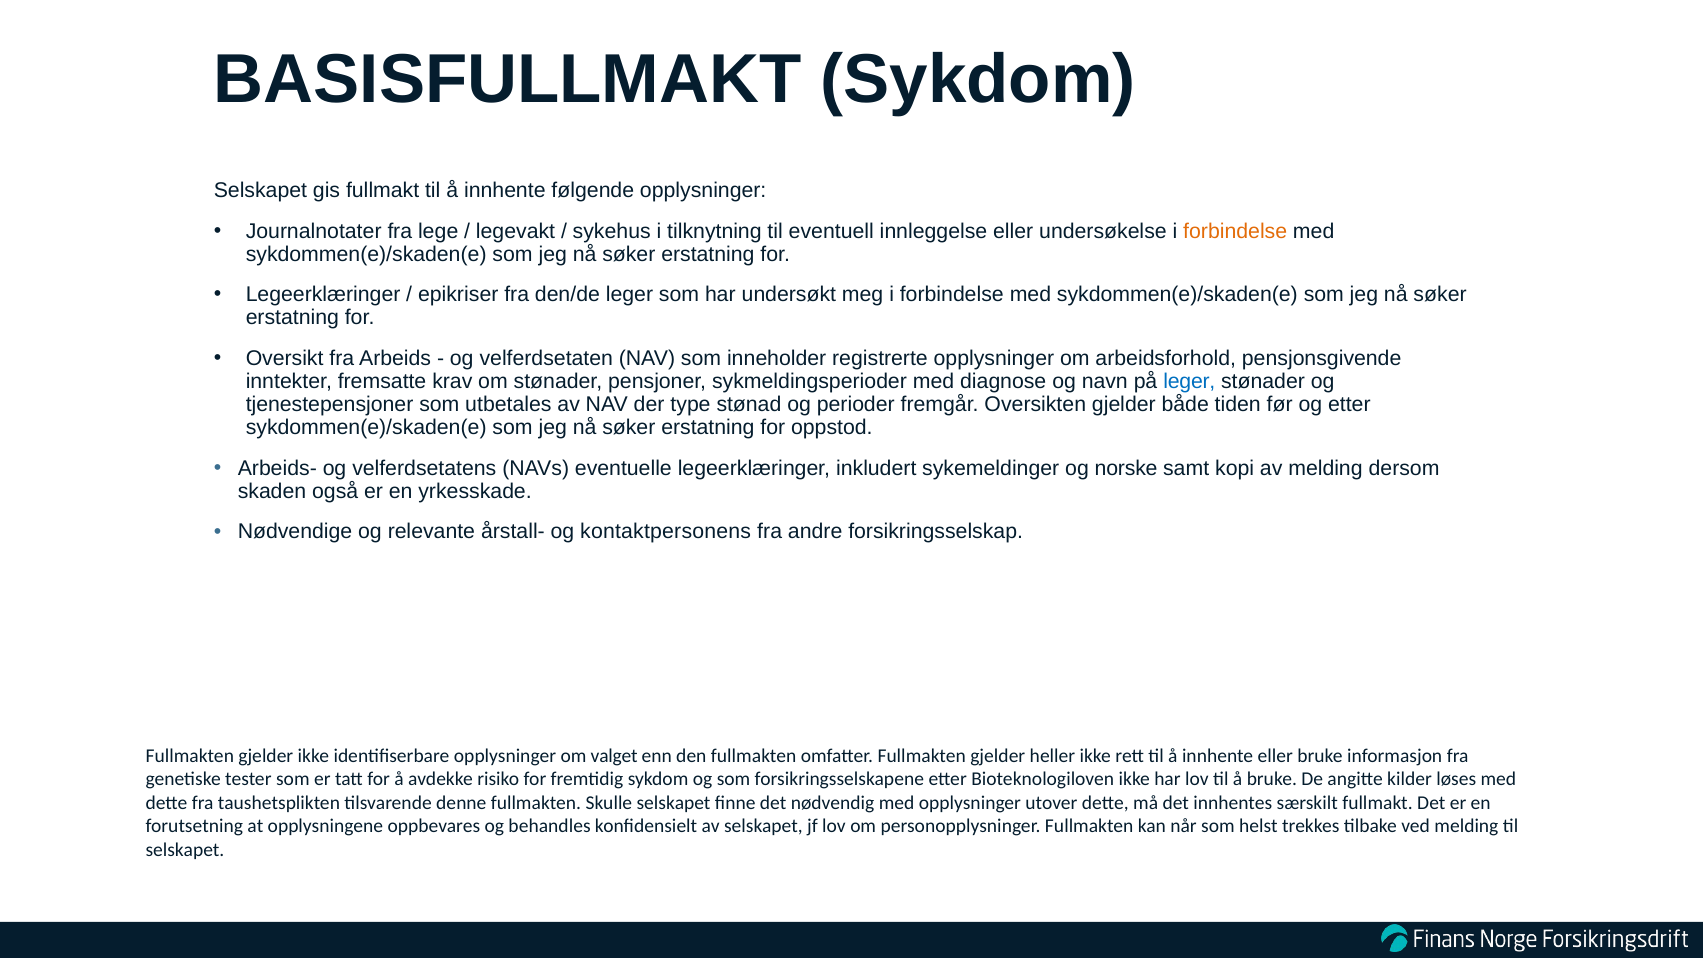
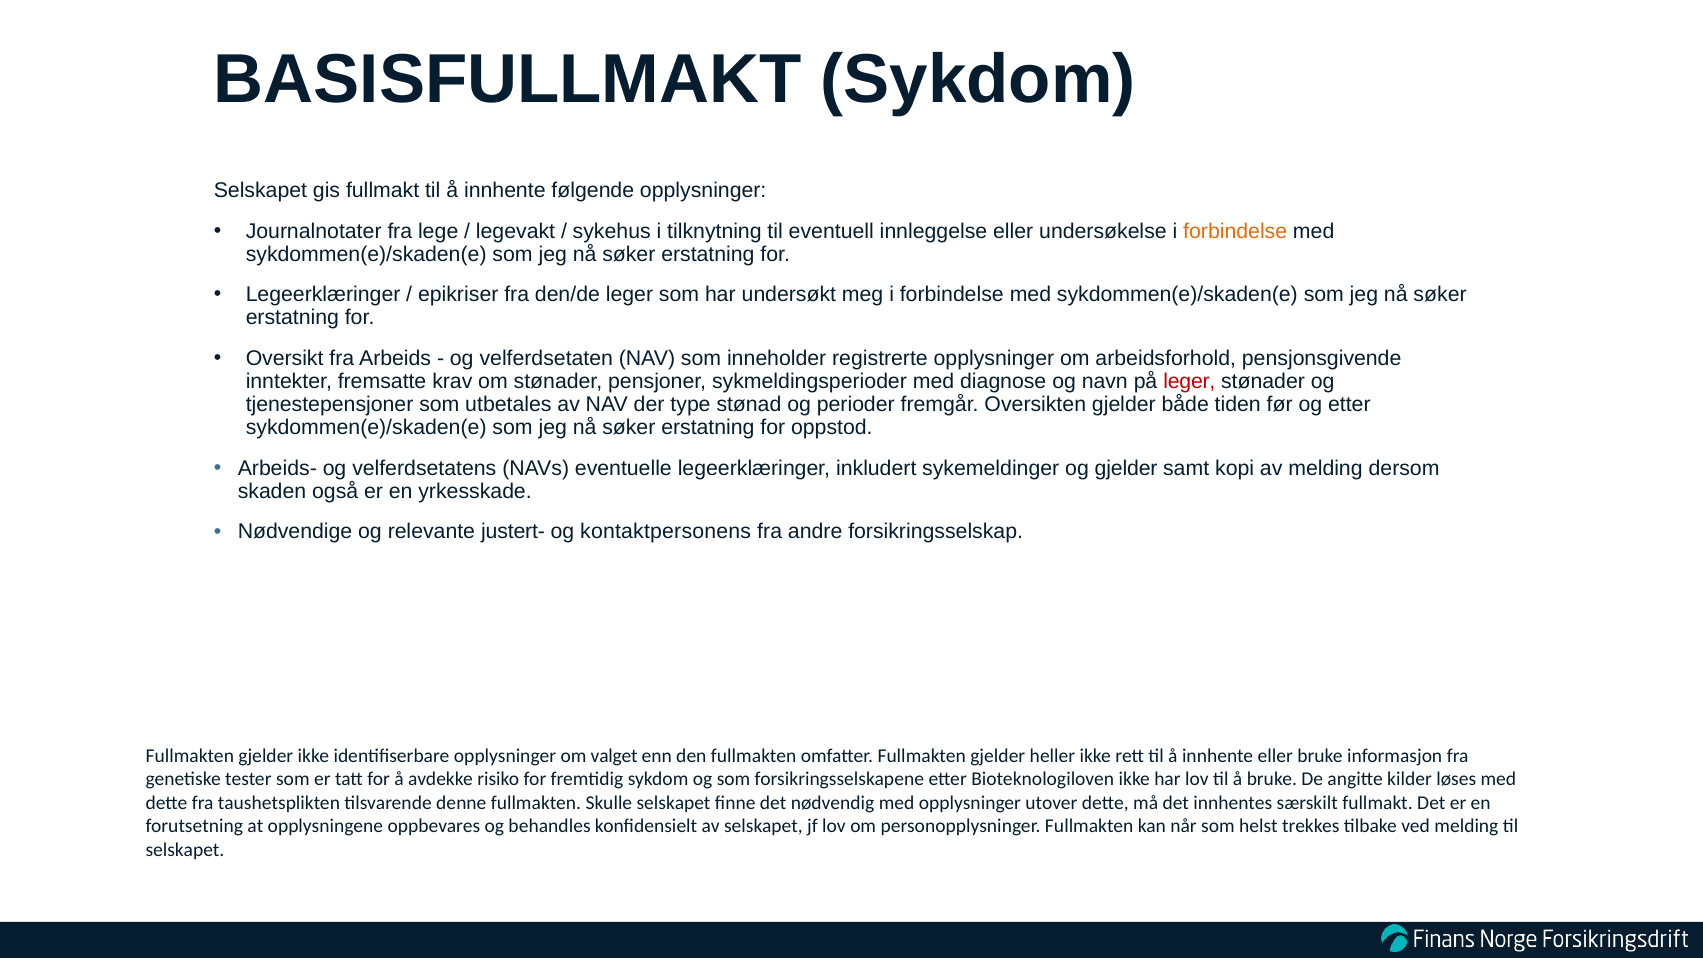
leger at (1189, 381) colour: blue -> red
og norske: norske -> gjelder
årstall-: årstall- -> justert-
